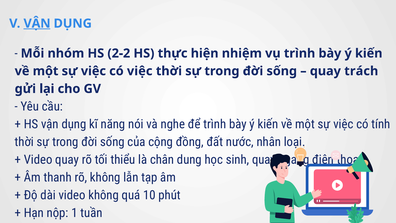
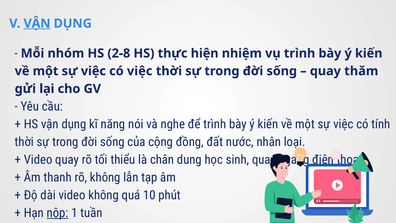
2-2: 2-2 -> 2-8
trách: trách -> thăm
nộp underline: none -> present
